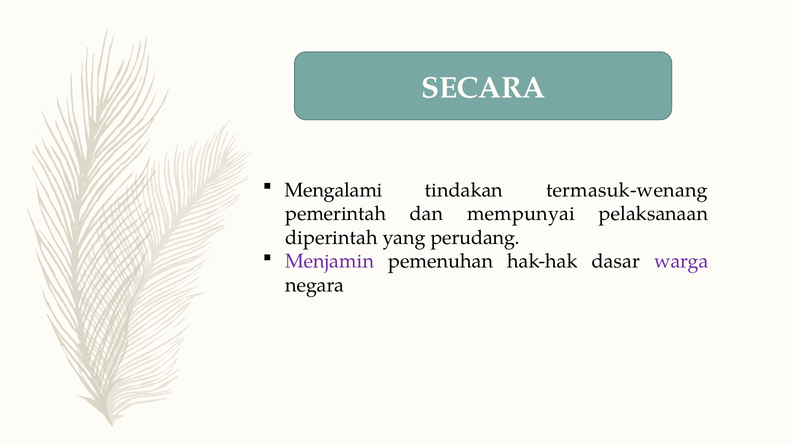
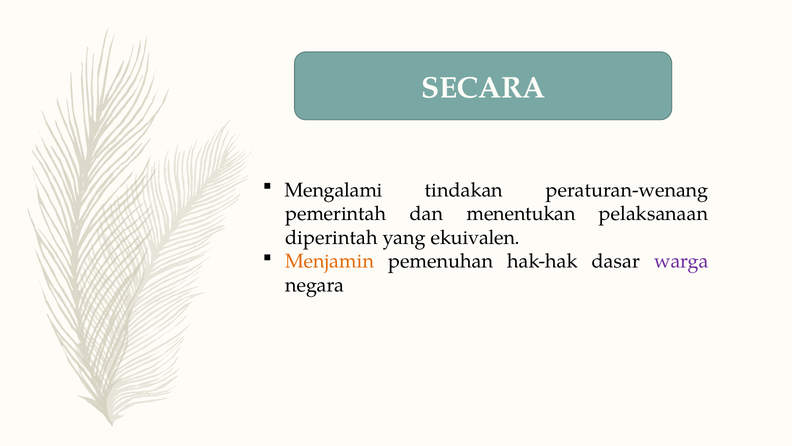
termasuk-wenang: termasuk-wenang -> peraturan-wenang
mempunyai: mempunyai -> menentukan
perudang: perudang -> ekuivalen
Menjamin colour: purple -> orange
